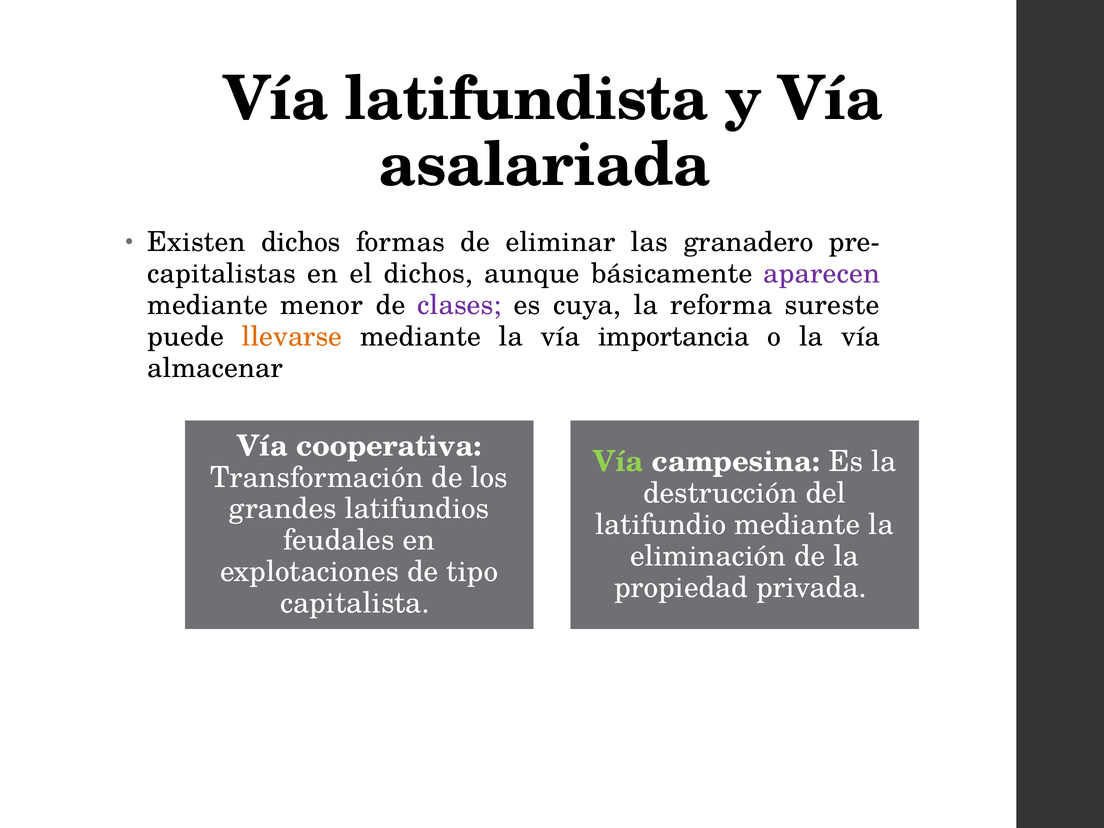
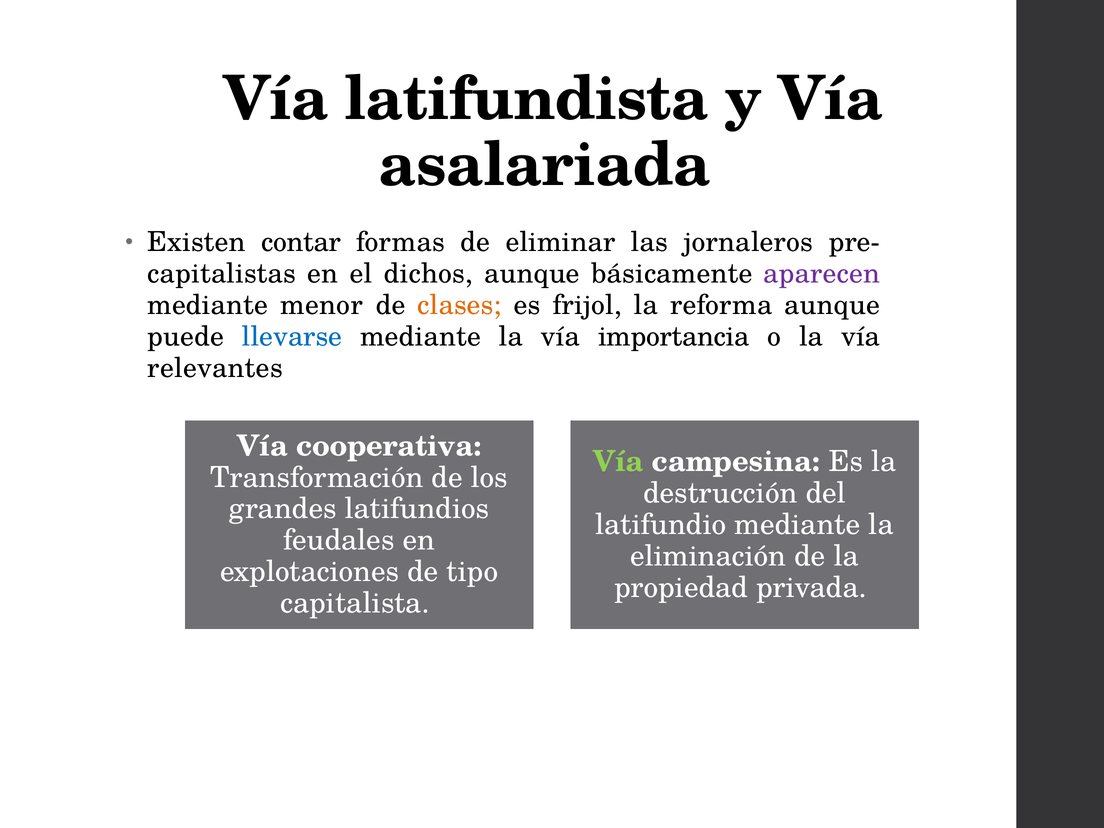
Existen dichos: dichos -> contar
granadero: granadero -> jornaleros
clases colour: purple -> orange
cuya: cuya -> frijol
reforma sureste: sureste -> aunque
llevarse colour: orange -> blue
almacenar: almacenar -> relevantes
